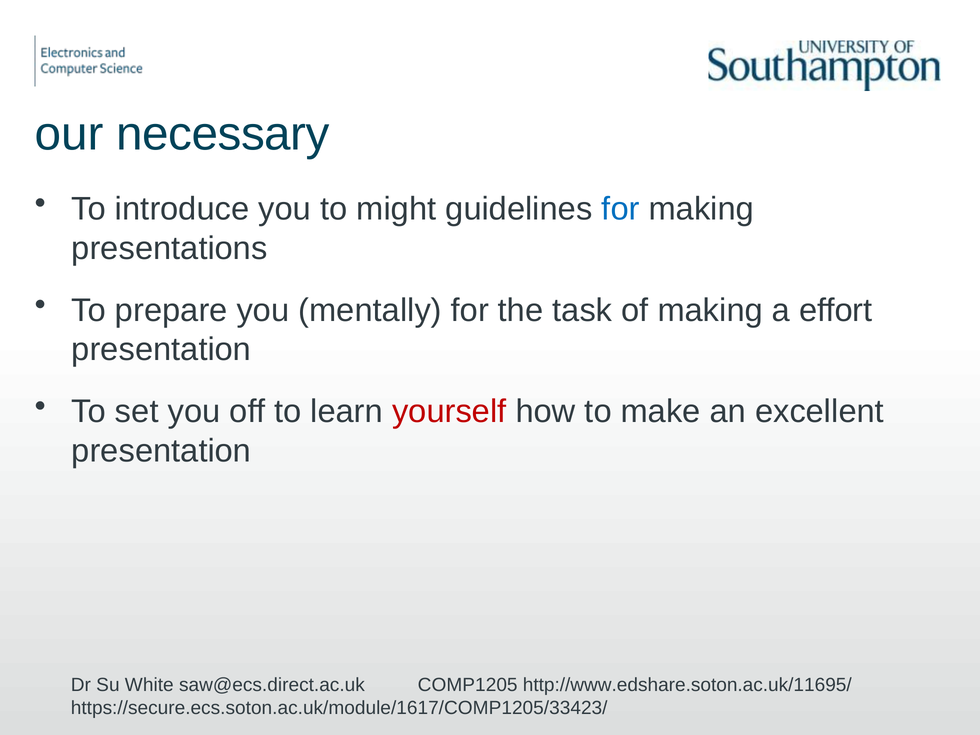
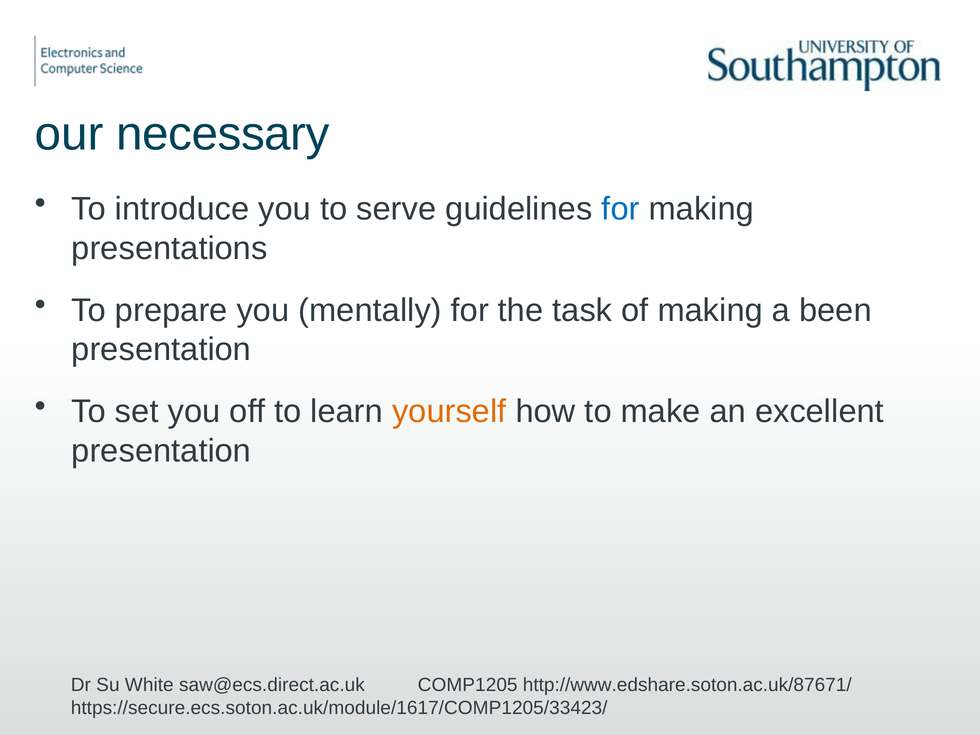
might: might -> serve
effort: effort -> been
yourself colour: red -> orange
http://www.edshare.soton.ac.uk/11695/: http://www.edshare.soton.ac.uk/11695/ -> http://www.edshare.soton.ac.uk/87671/
